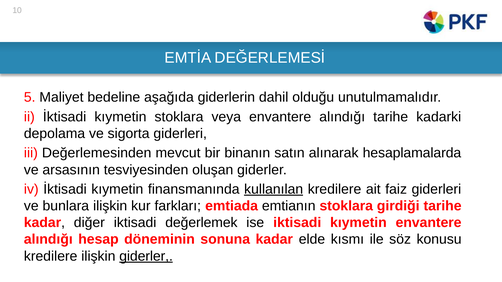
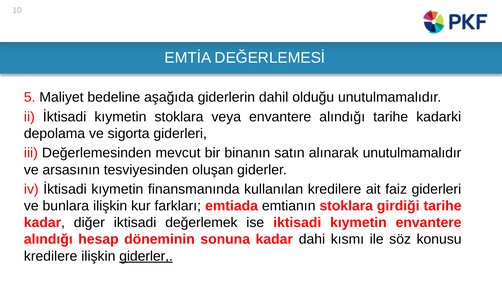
alınarak hesaplamalarda: hesaplamalarda -> unutulmamalıdır
kullanılan underline: present -> none
elde: elde -> dahi
